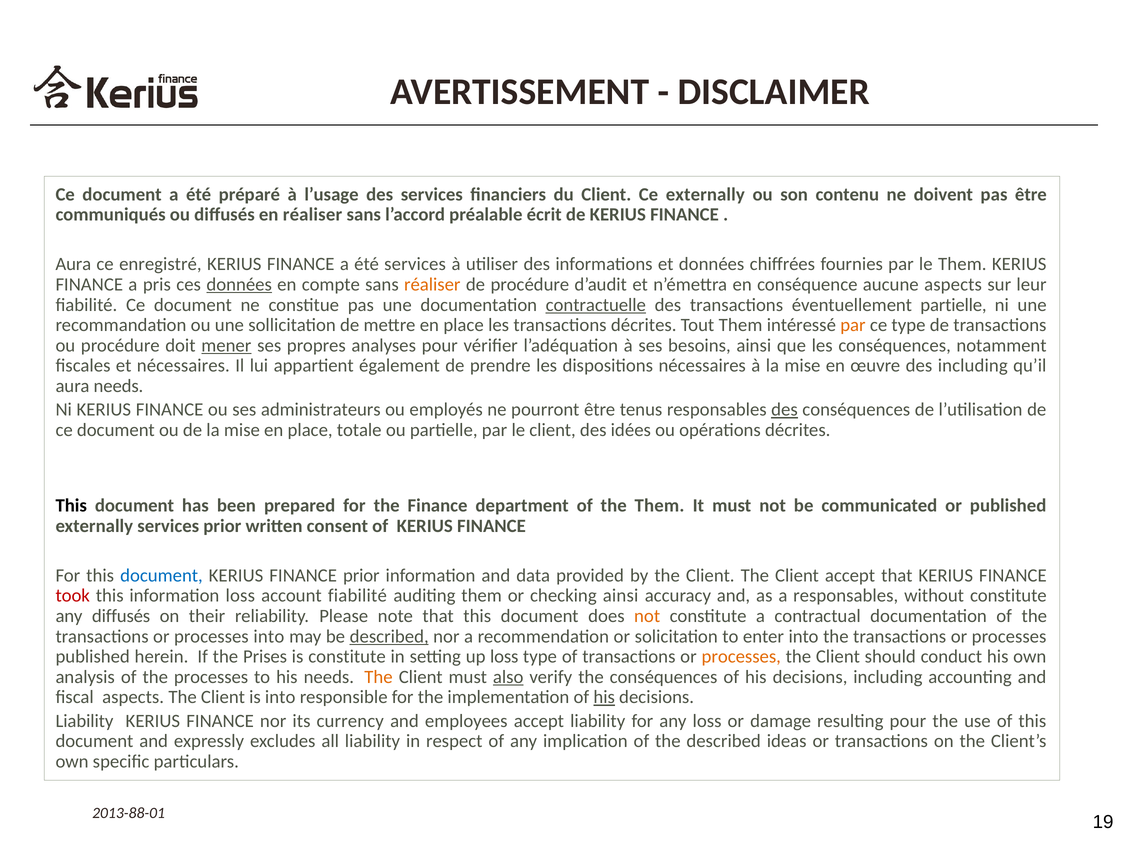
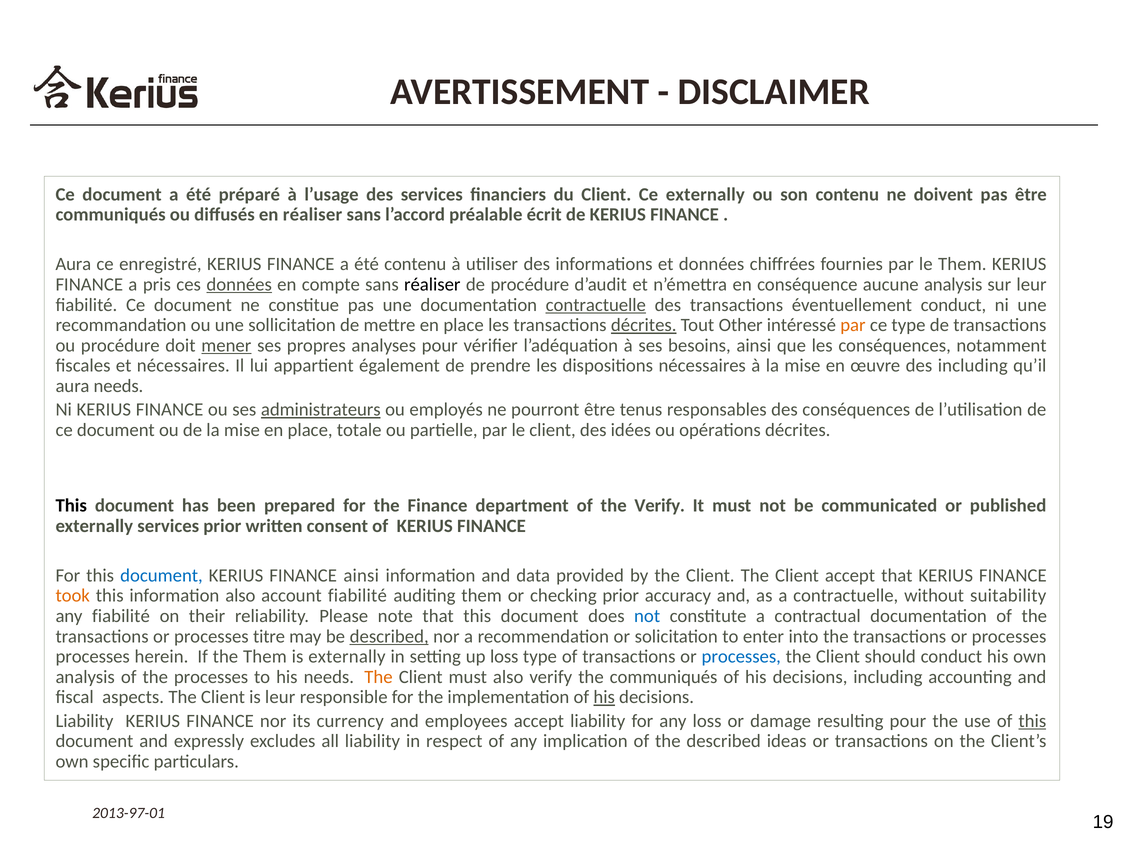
été services: services -> contenu
réaliser at (432, 285) colour: orange -> black
aucune aspects: aspects -> analysis
éventuellement partielle: partielle -> conduct
décrites at (644, 325) underline: none -> present
Tout Them: Them -> Other
administrateurs underline: none -> present
des at (785, 410) underline: present -> none
the Them: Them -> Verify
FINANCE prior: prior -> ainsi
took colour: red -> orange
information loss: loss -> also
checking ainsi: ainsi -> prior
a responsables: responsables -> contractuelle
without constitute: constitute -> suitability
any diffusés: diffusés -> fiabilité
not at (647, 616) colour: orange -> blue
processes into: into -> titre
published at (93, 657): published -> processes
the Prises: Prises -> Them
is constitute: constitute -> externally
processes at (741, 657) colour: orange -> blue
also at (508, 677) underline: present -> none
the conséquences: conséquences -> communiqués
is into: into -> leur
this at (1032, 721) underline: none -> present
2013-88-01: 2013-88-01 -> 2013-97-01
